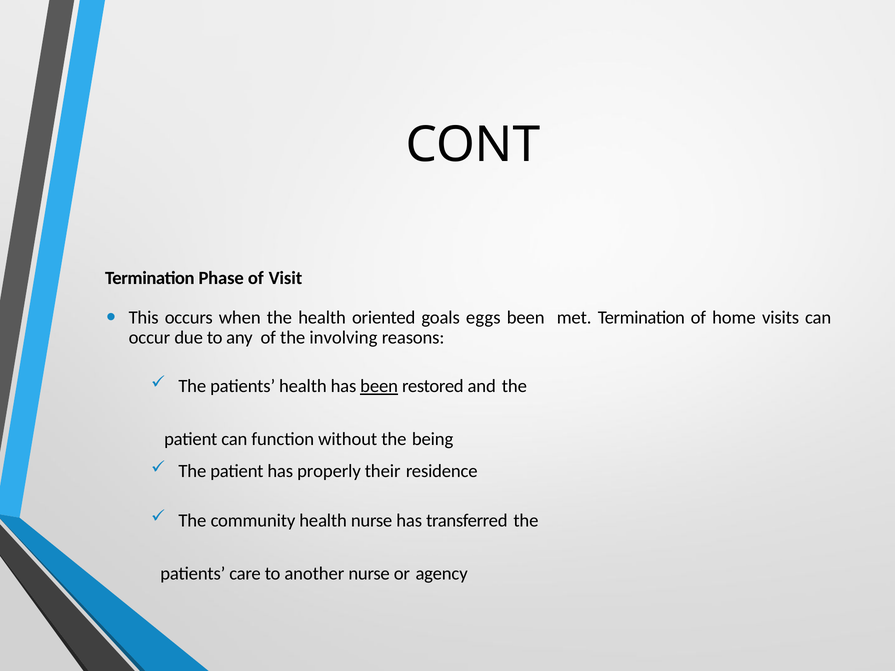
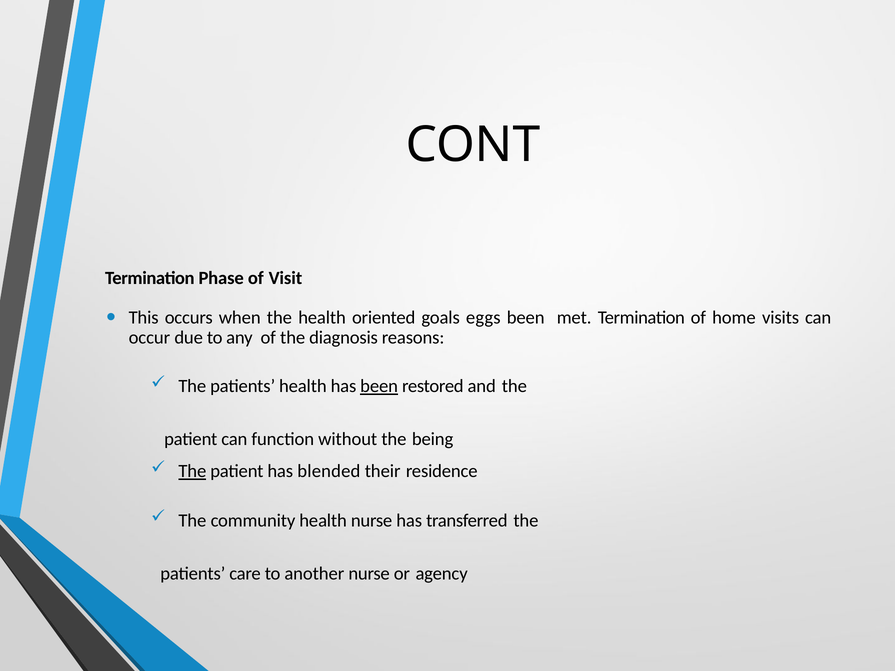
involving: involving -> diagnosis
The at (192, 471) underline: none -> present
properly: properly -> blended
